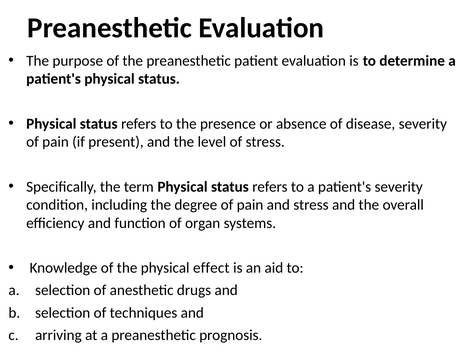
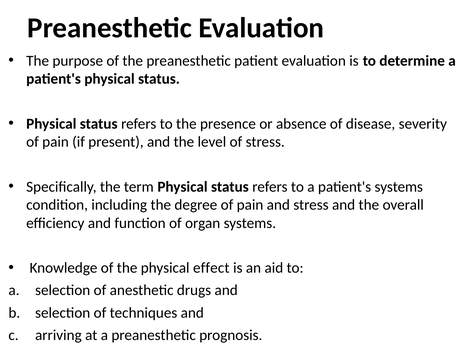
patient's severity: severity -> systems
